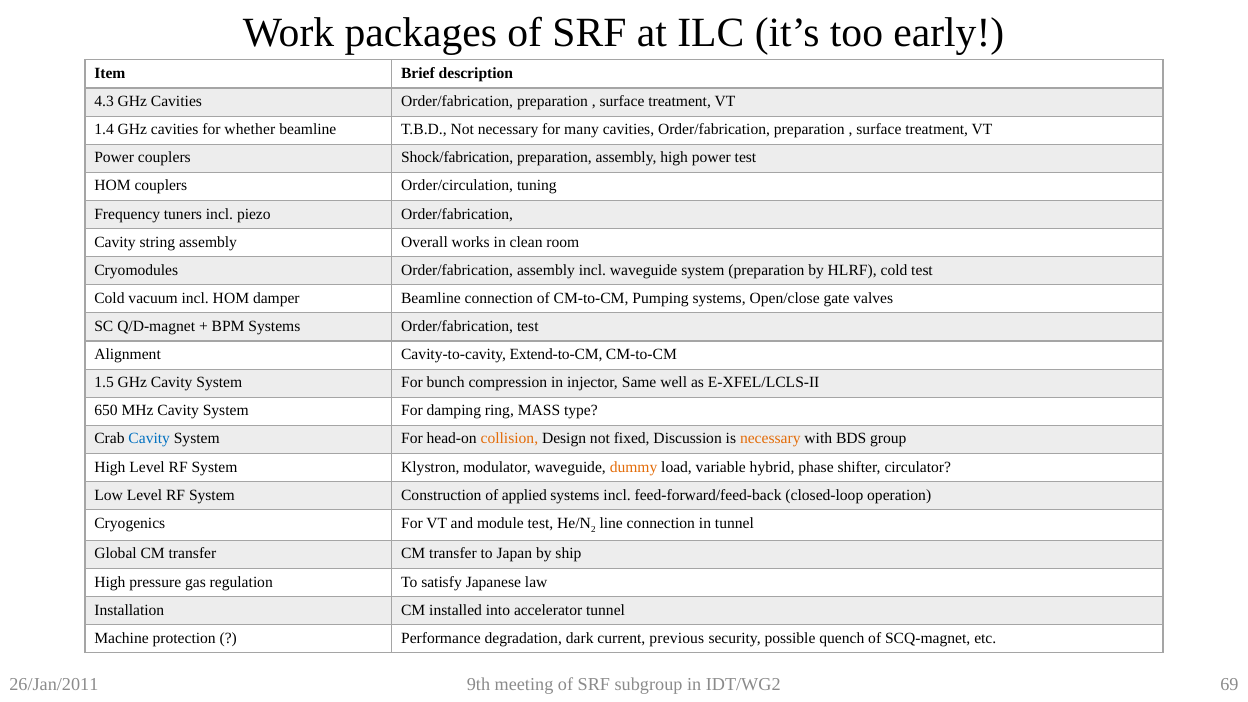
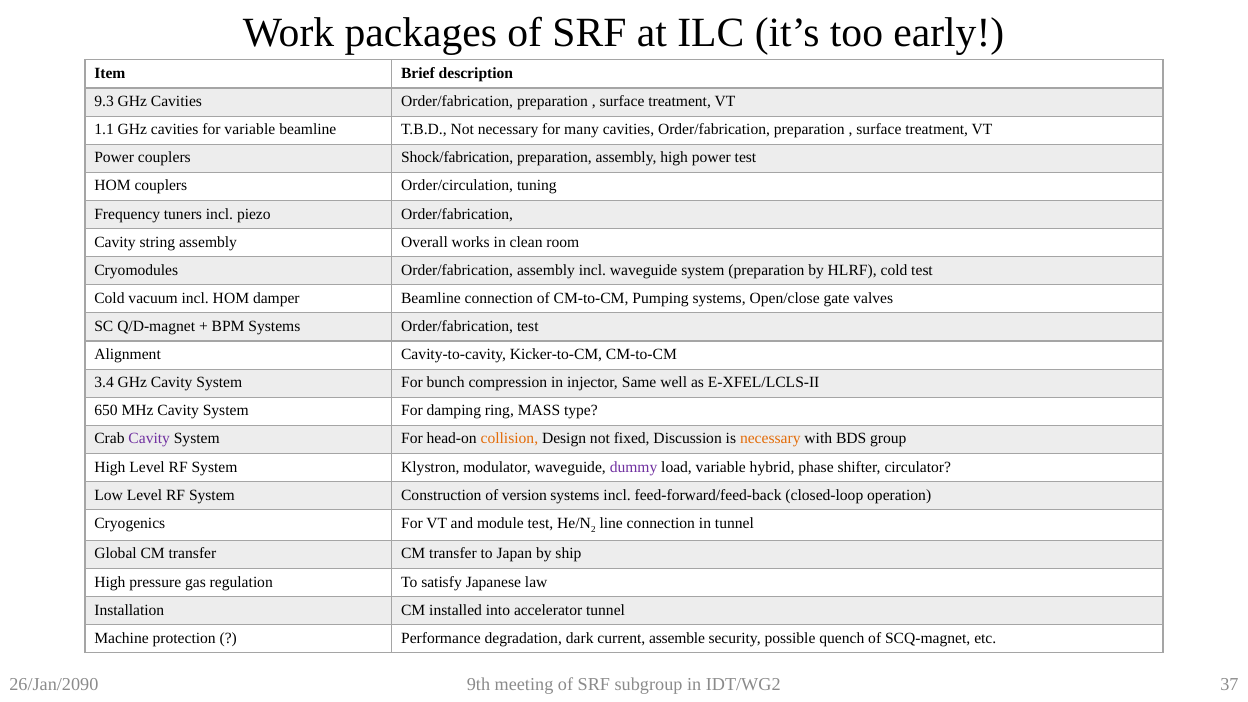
4.3: 4.3 -> 9.3
1.4: 1.4 -> 1.1
for whether: whether -> variable
Extend-to-CM: Extend-to-CM -> Kicker-to-CM
1.5: 1.5 -> 3.4
Cavity at (149, 439) colour: blue -> purple
dummy colour: orange -> purple
applied: applied -> version
previous: previous -> assemble
26/Jan/2011: 26/Jan/2011 -> 26/Jan/2090
69: 69 -> 37
